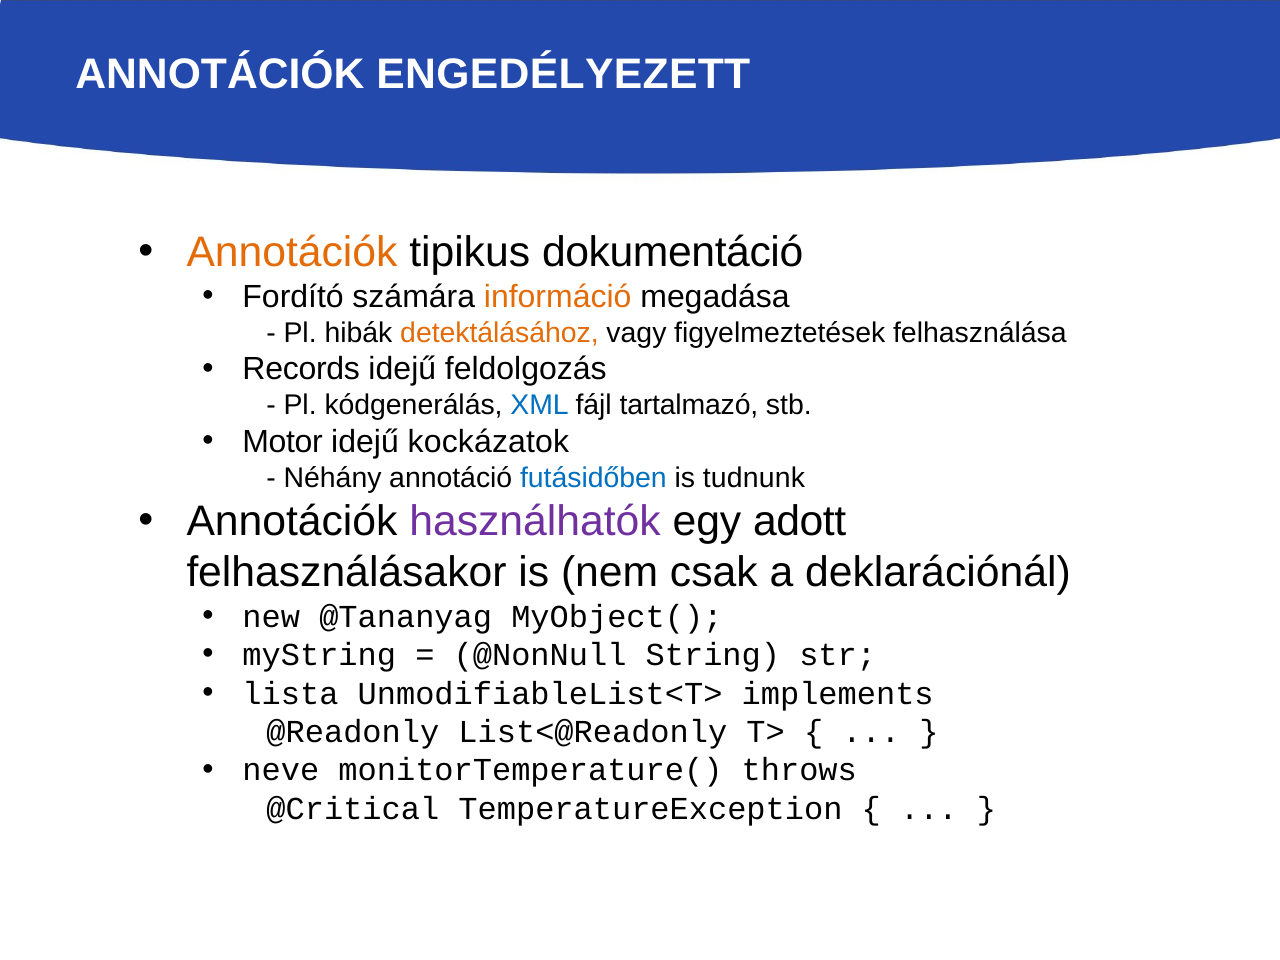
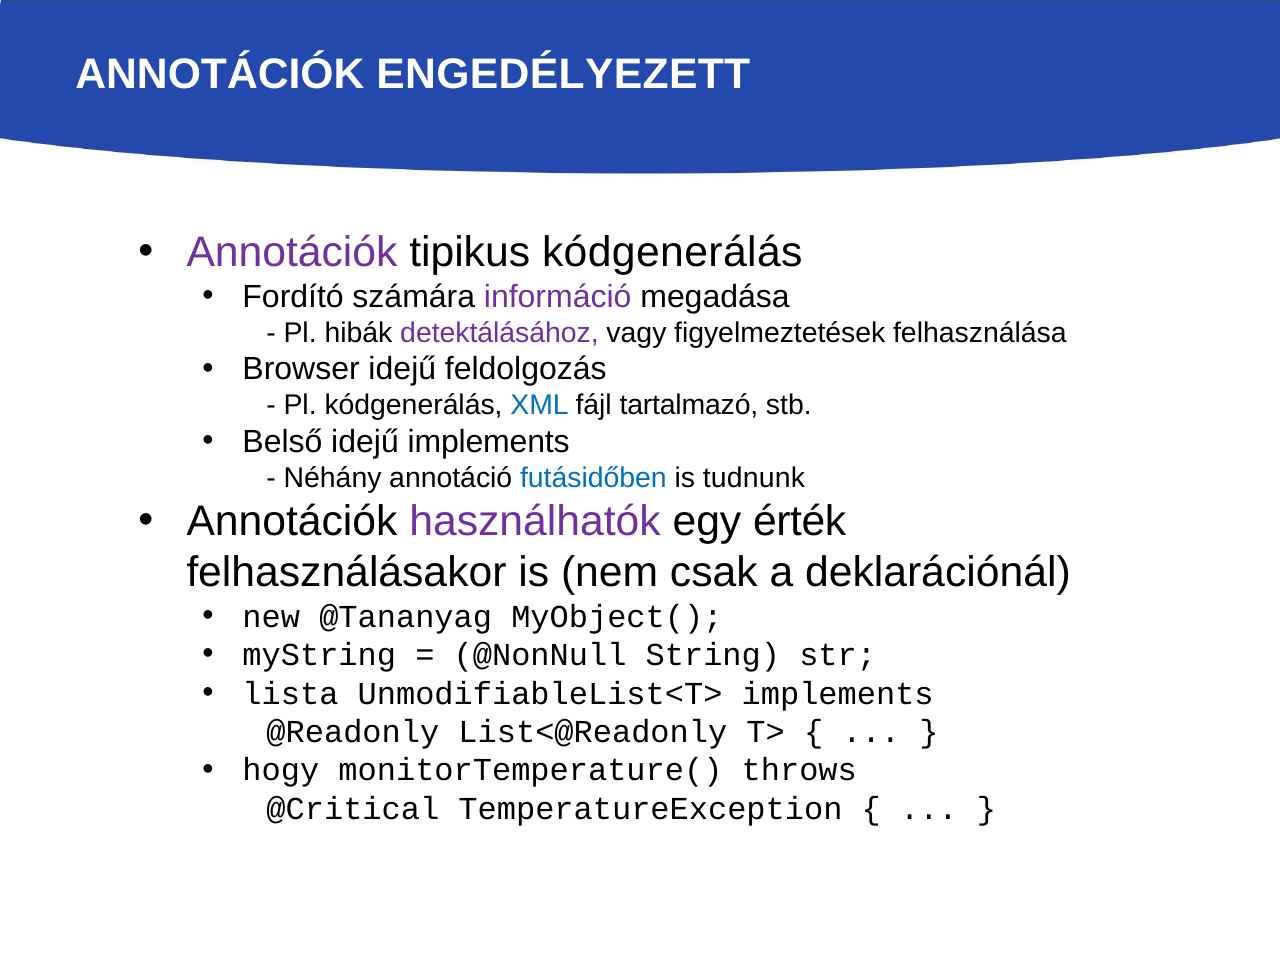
Annotációk at (292, 253) colour: orange -> purple
tipikus dokumentáció: dokumentáció -> kódgenerálás
információ colour: orange -> purple
detektálásához colour: orange -> purple
Records: Records -> Browser
Motor: Motor -> Belső
idejű kockázatok: kockázatok -> implements
adott: adott -> érték
neve: neve -> hogy
